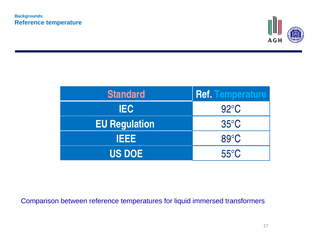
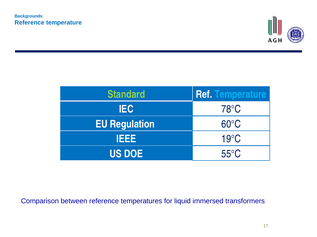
Standard colour: pink -> light green
92°C: 92°C -> 78°C
35°C: 35°C -> 60°C
89°C: 89°C -> 19°C
